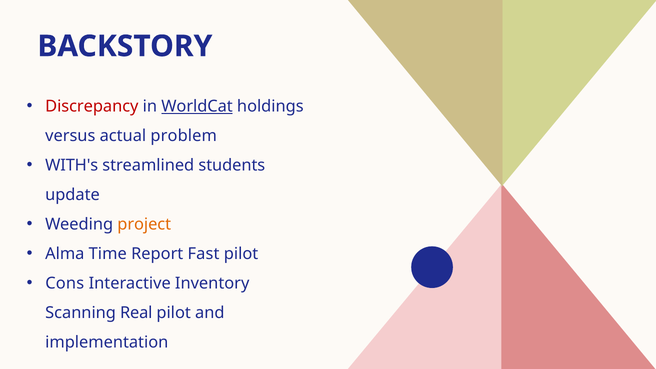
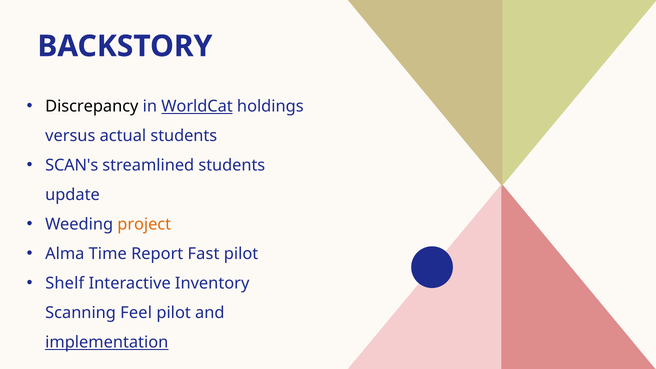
Discrepancy colour: red -> black
actual problem: problem -> students
WITH's: WITH's -> SCAN's
Cons: Cons -> Shelf
Real: Real -> Feel
implementation underline: none -> present
